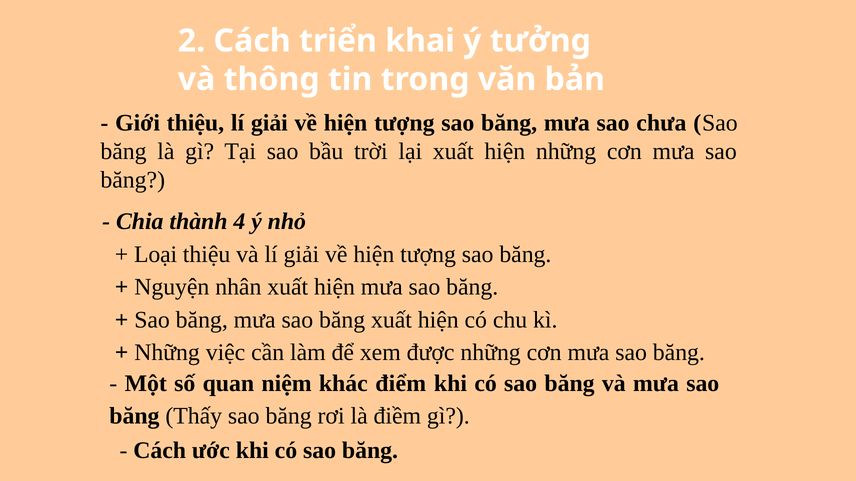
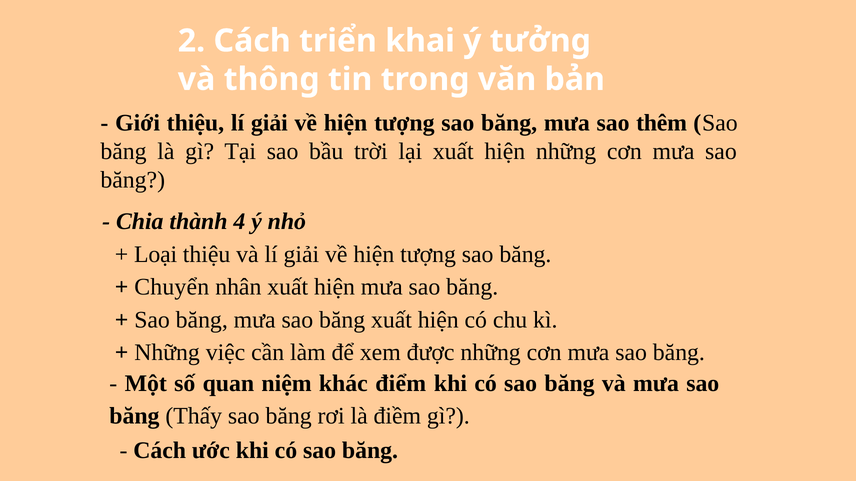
chưa: chưa -> thêm
Nguyện: Nguyện -> Chuyển
